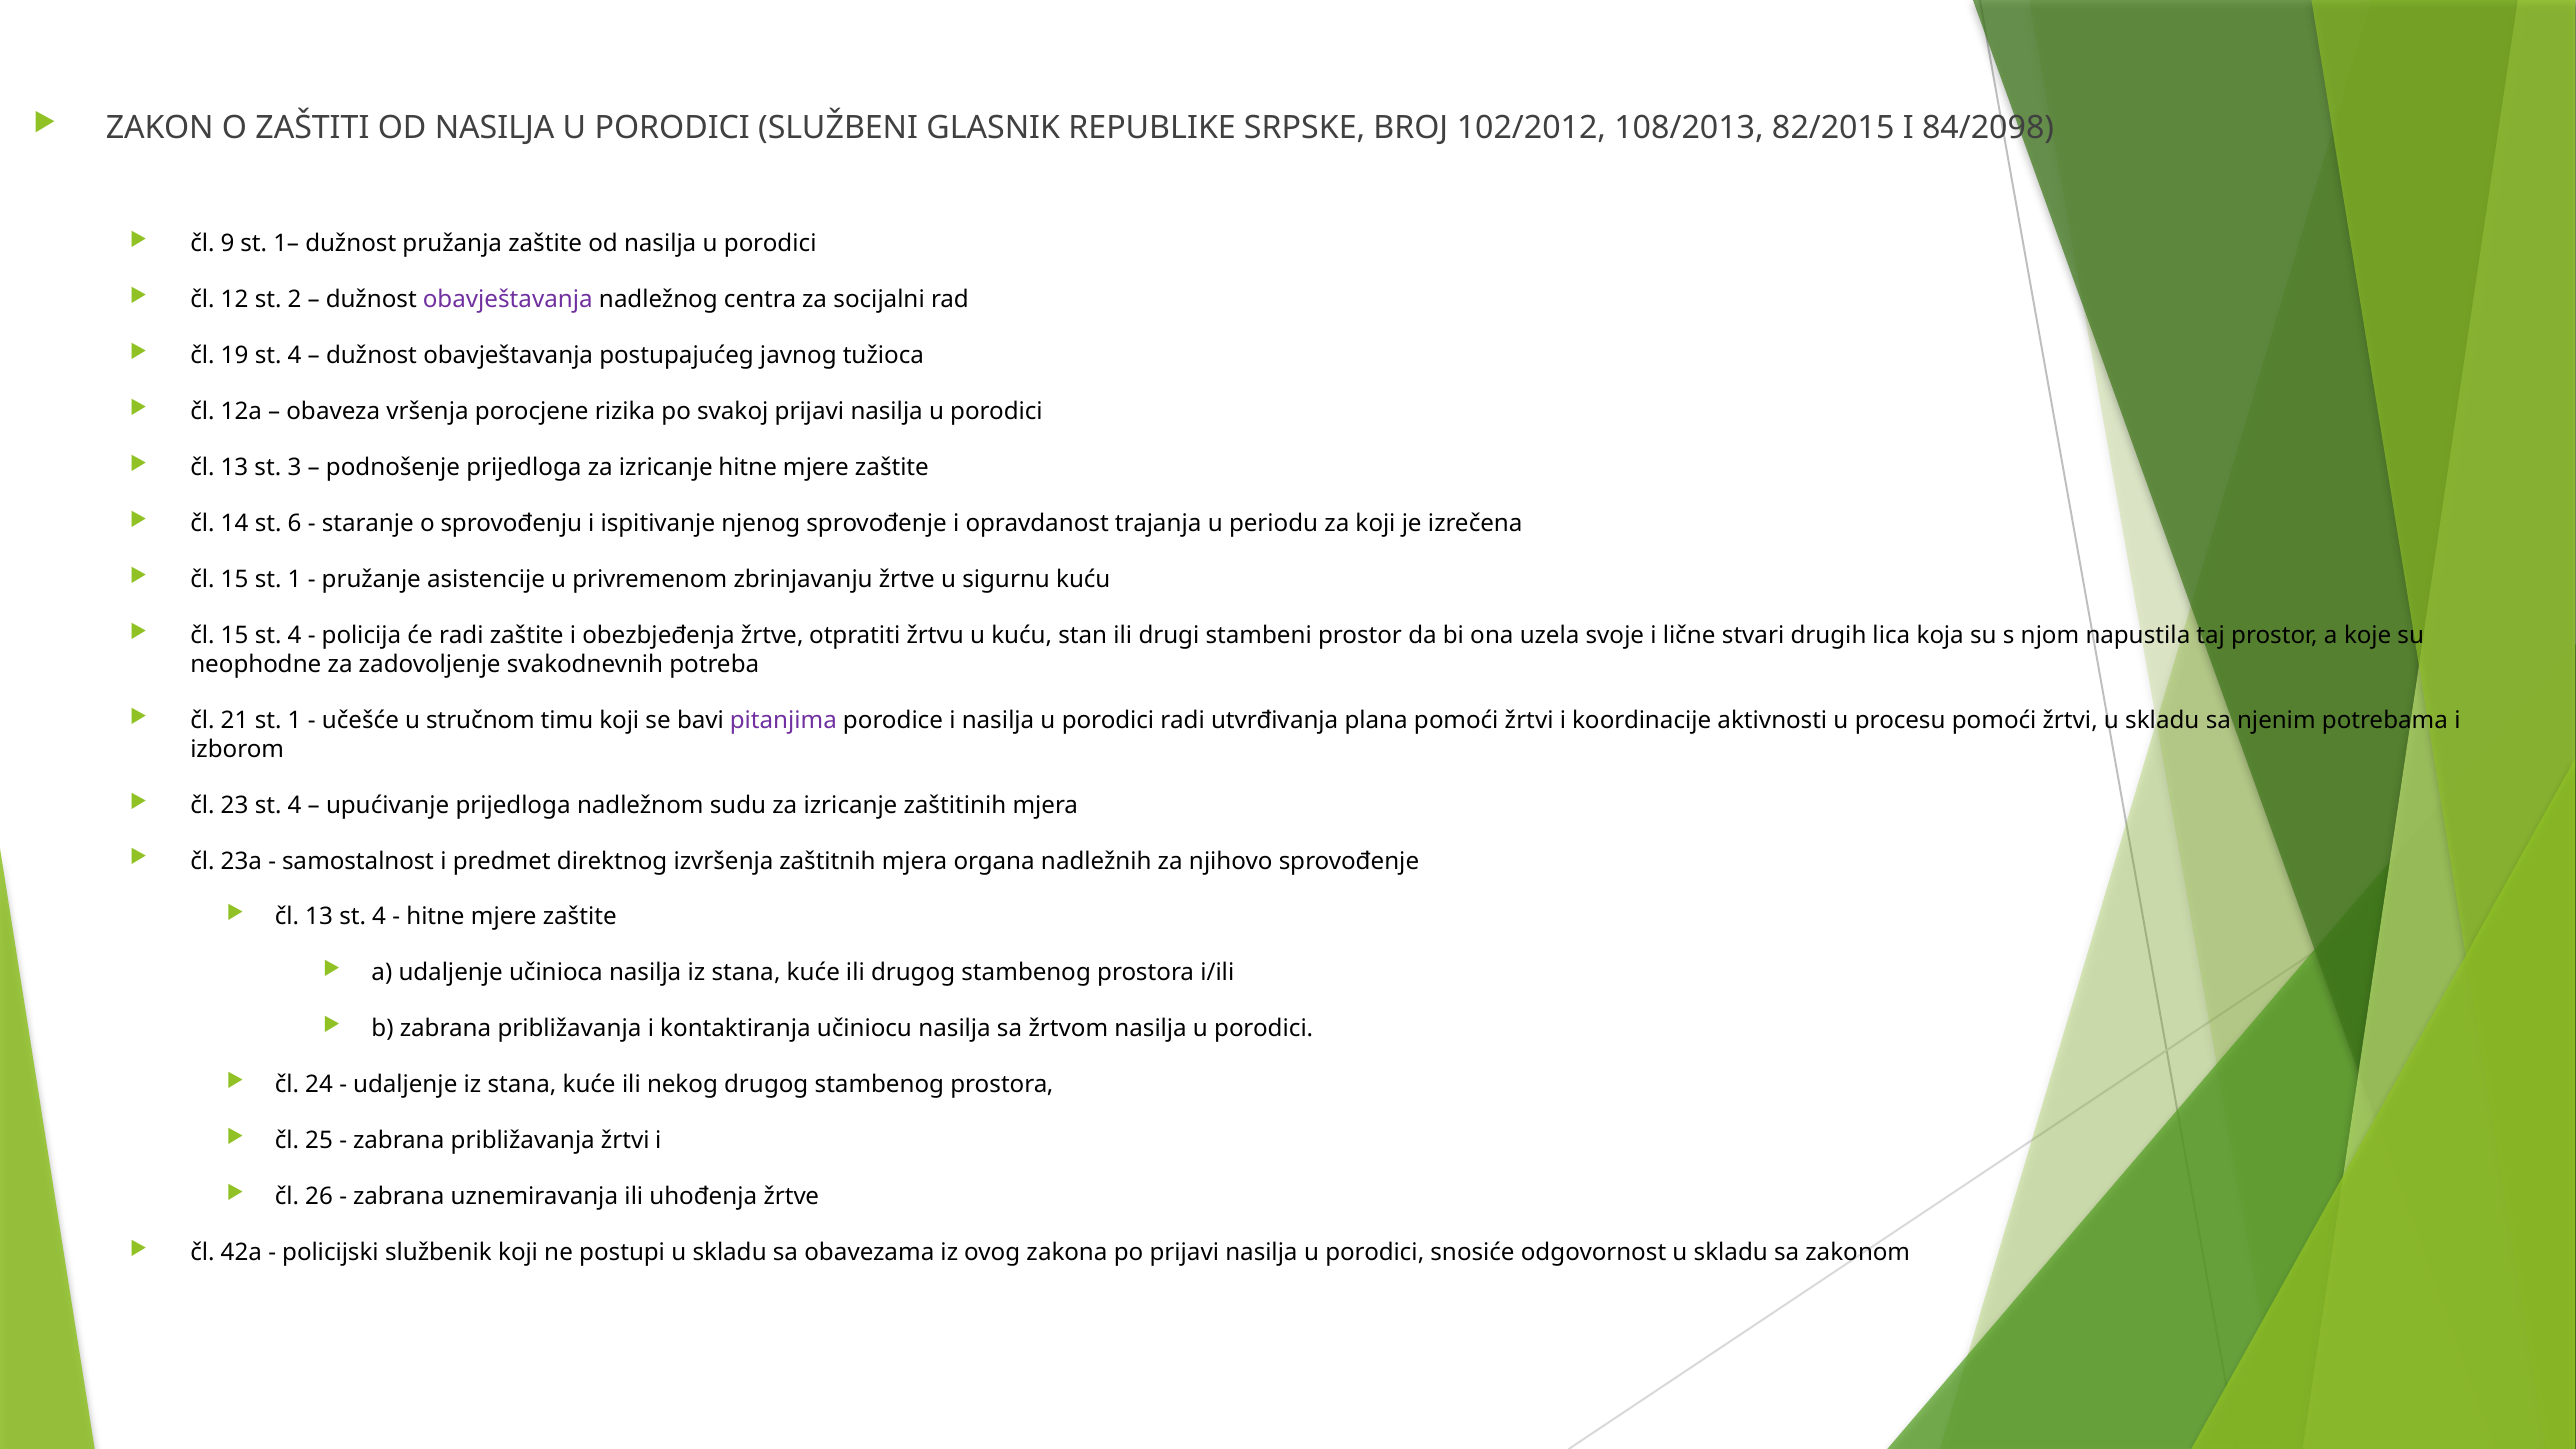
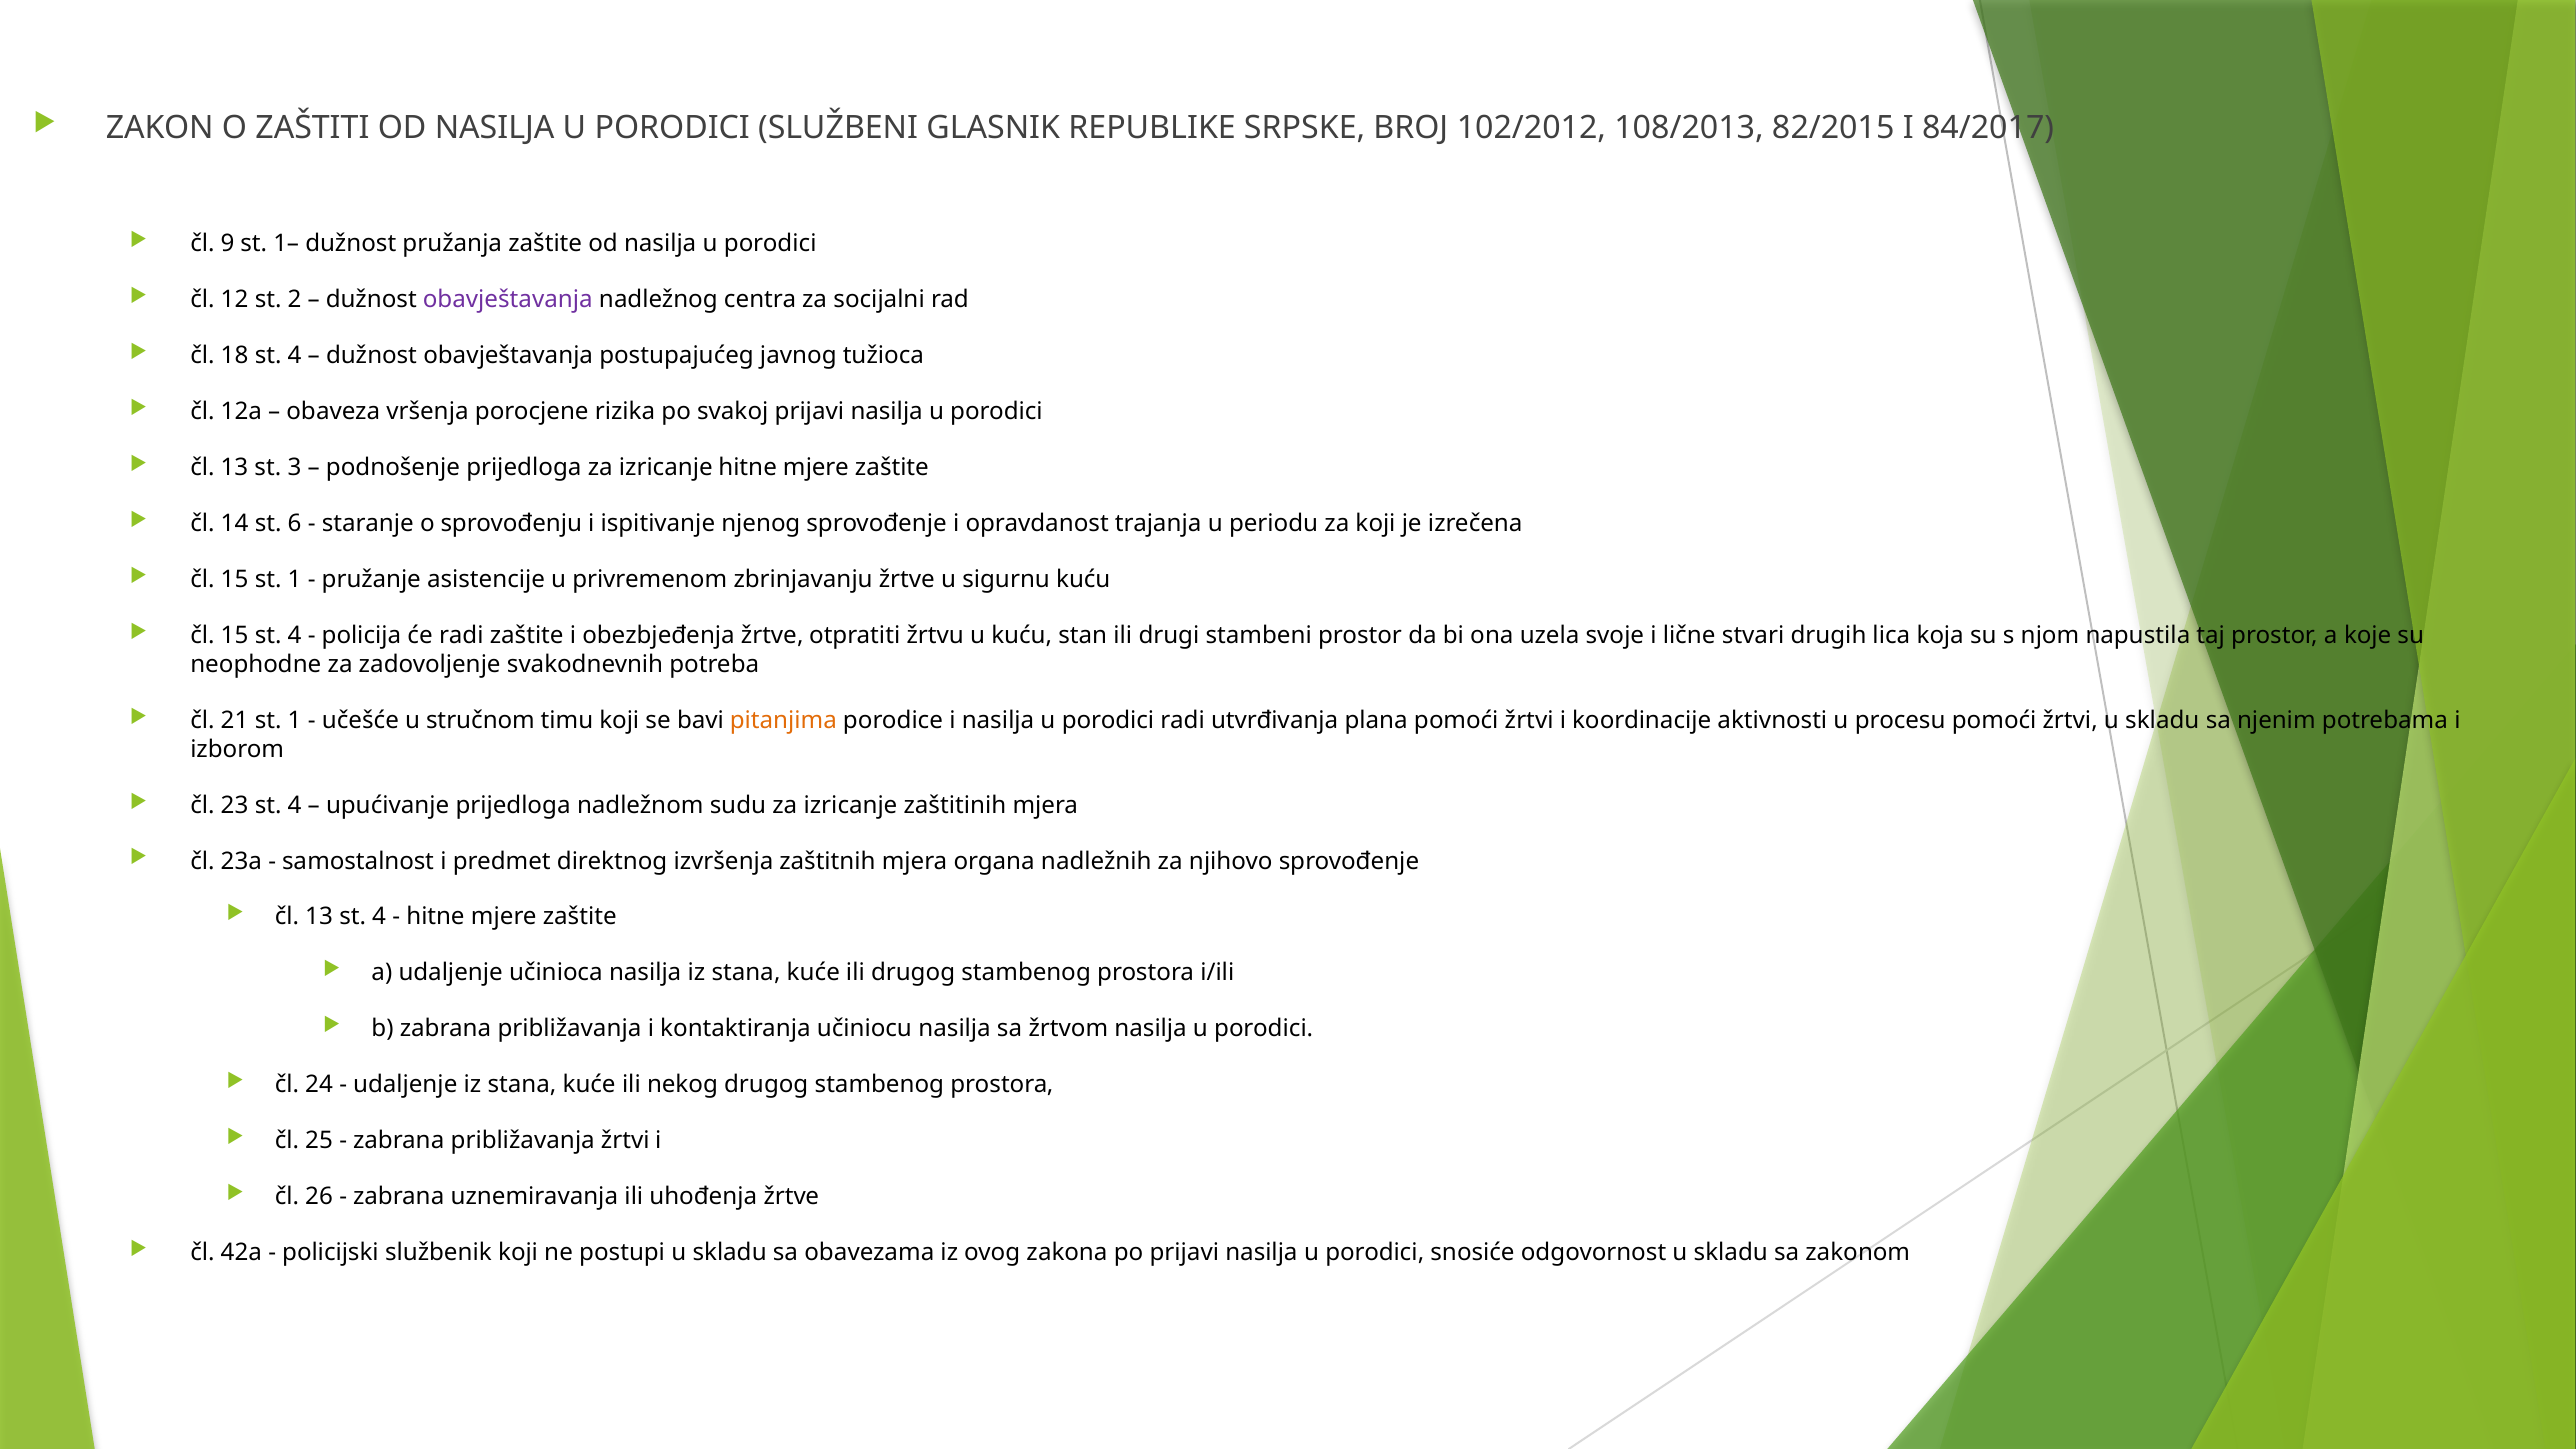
84/2098: 84/2098 -> 84/2017
19: 19 -> 18
pitanjima colour: purple -> orange
